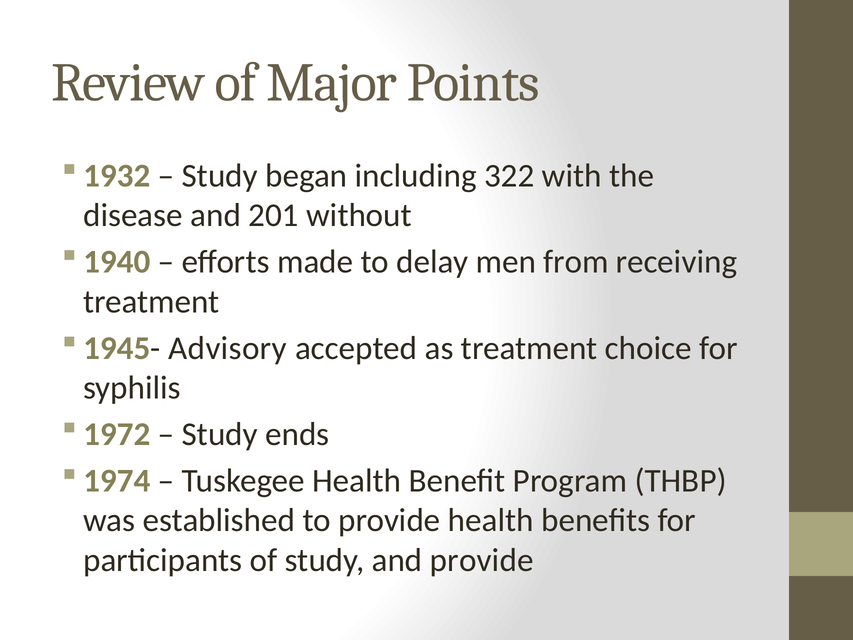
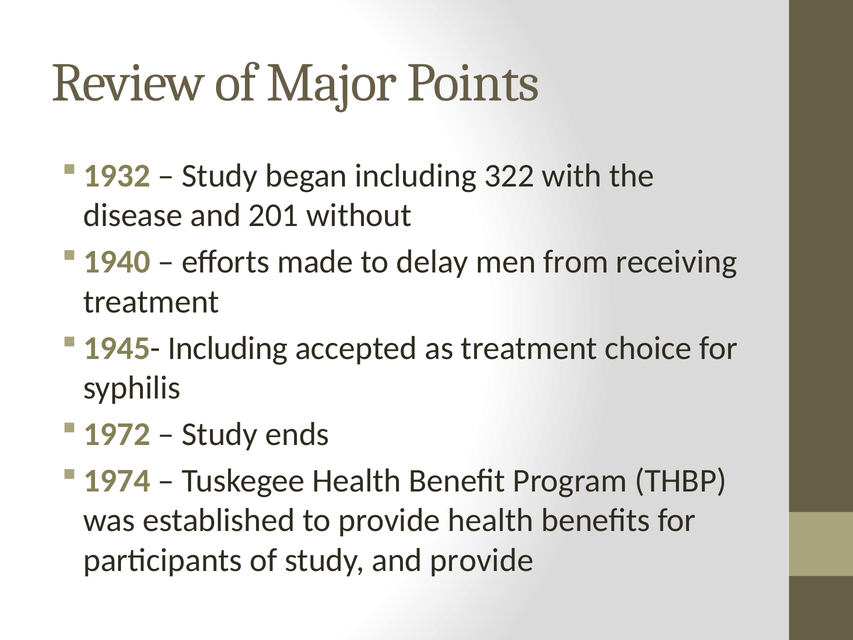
1945- Advisory: Advisory -> Including
